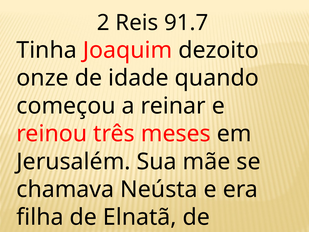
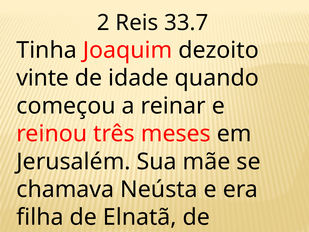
91.7: 91.7 -> 33.7
onze: onze -> vinte
